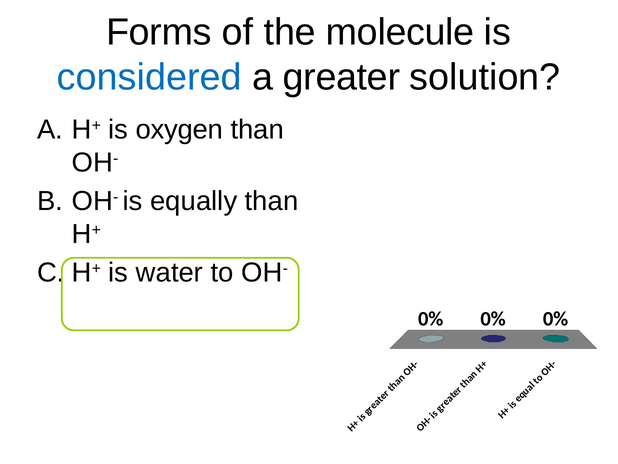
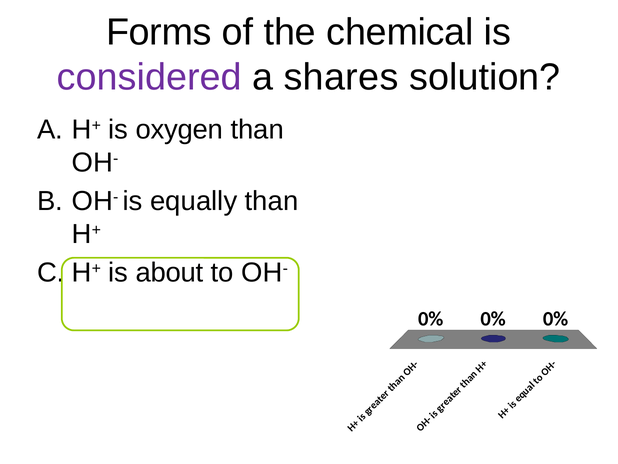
molecule: molecule -> chemical
considered colour: blue -> purple
greater: greater -> shares
water: water -> about
